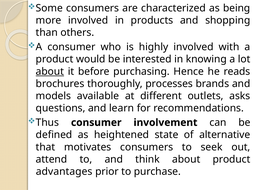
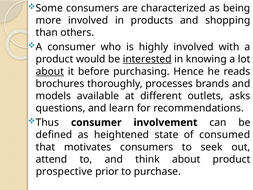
interested underline: none -> present
alternative: alternative -> consumed
advantages: advantages -> prospective
